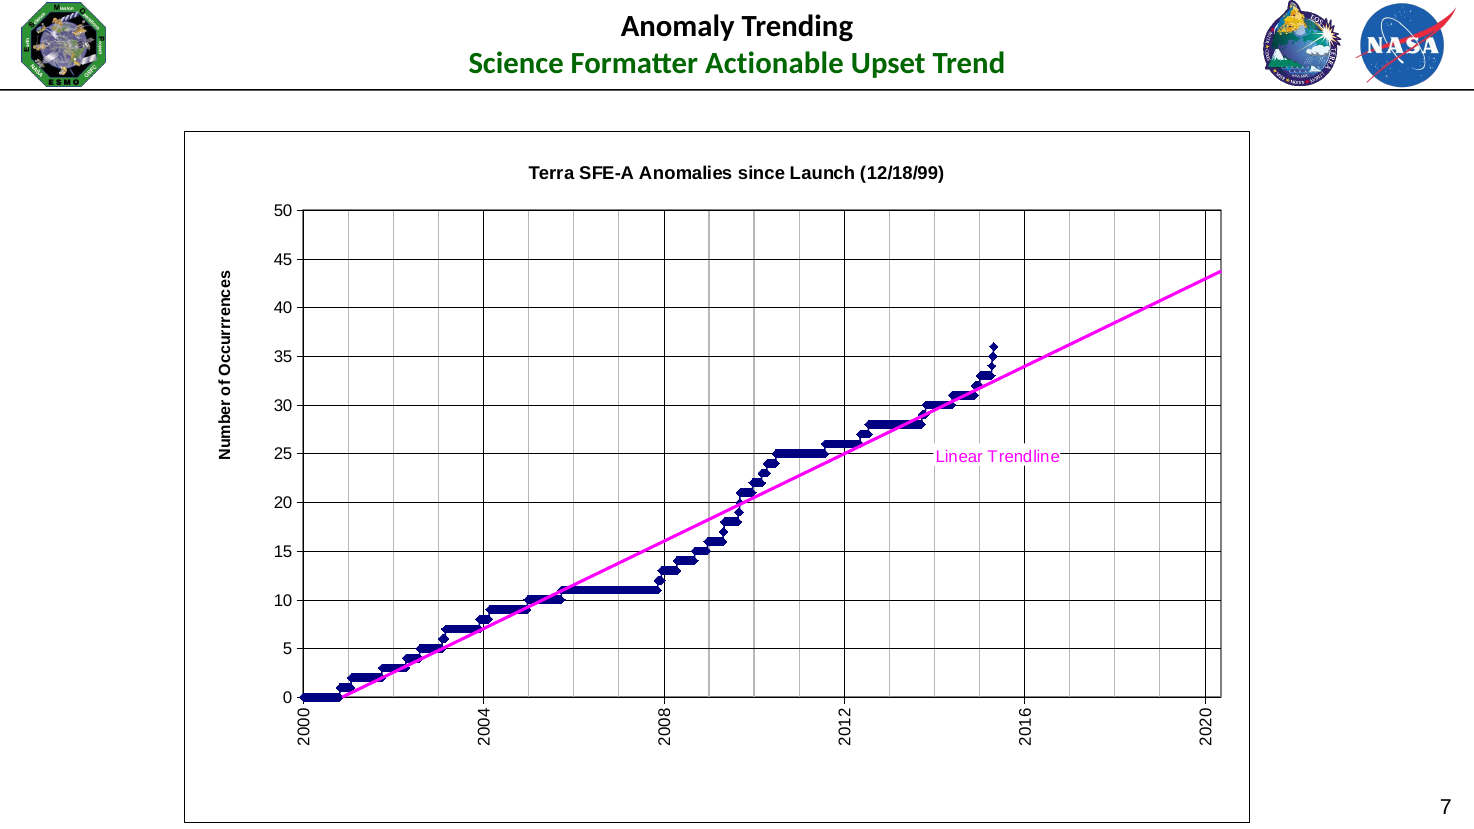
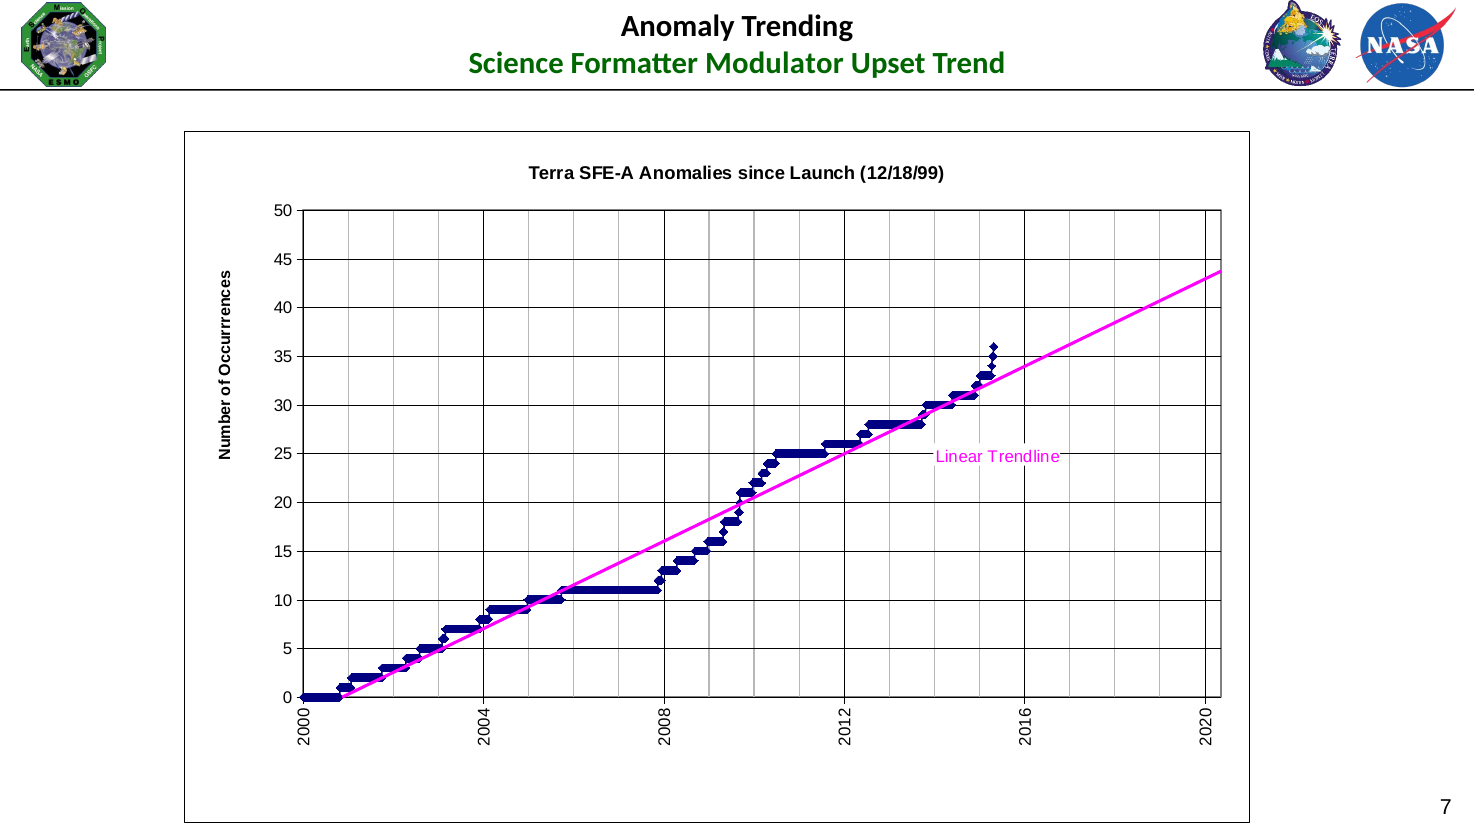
Actionable: Actionable -> Modulator
